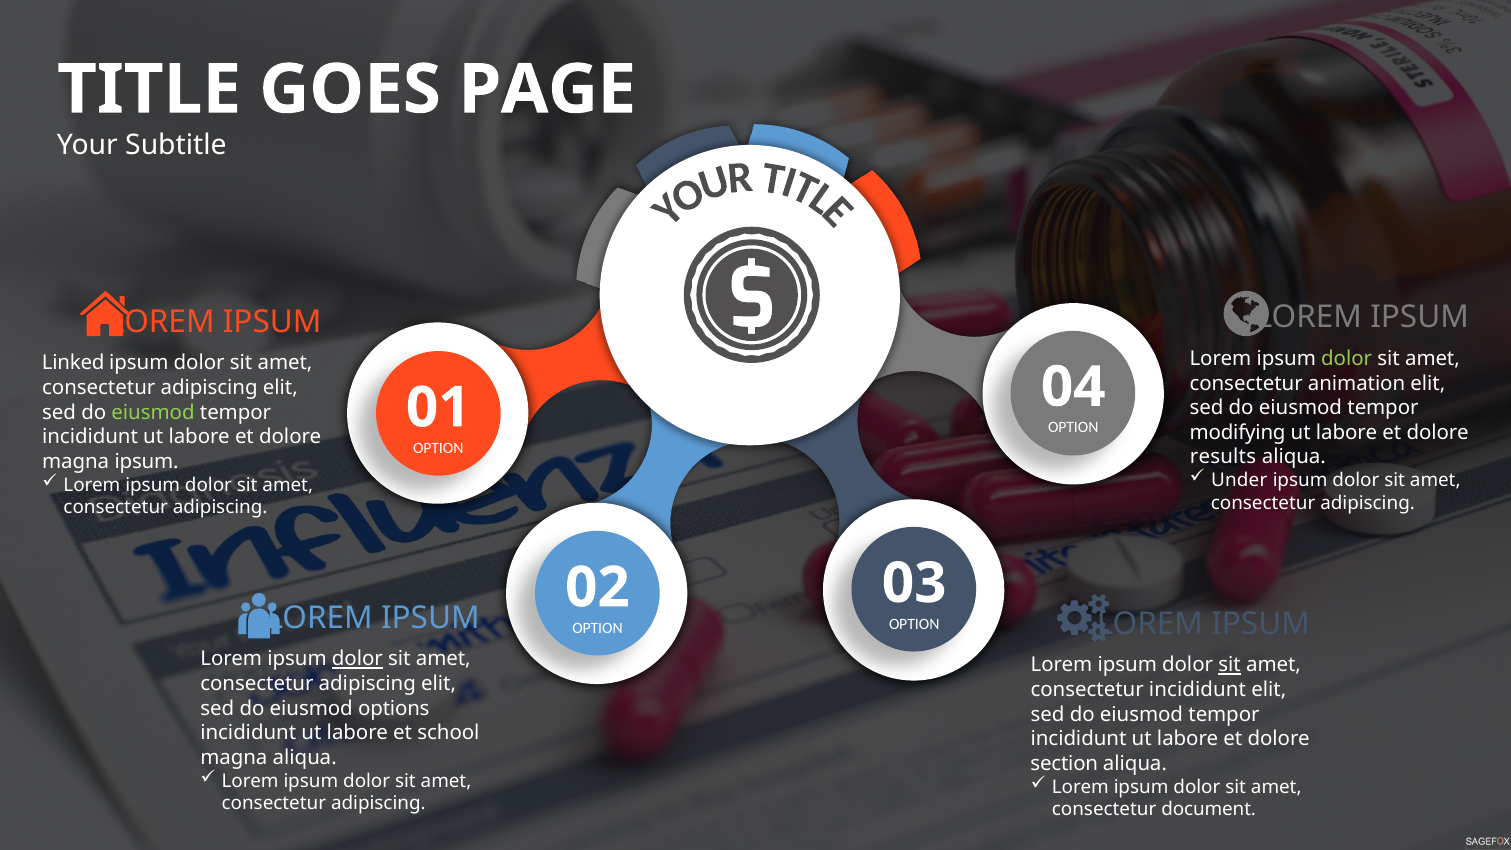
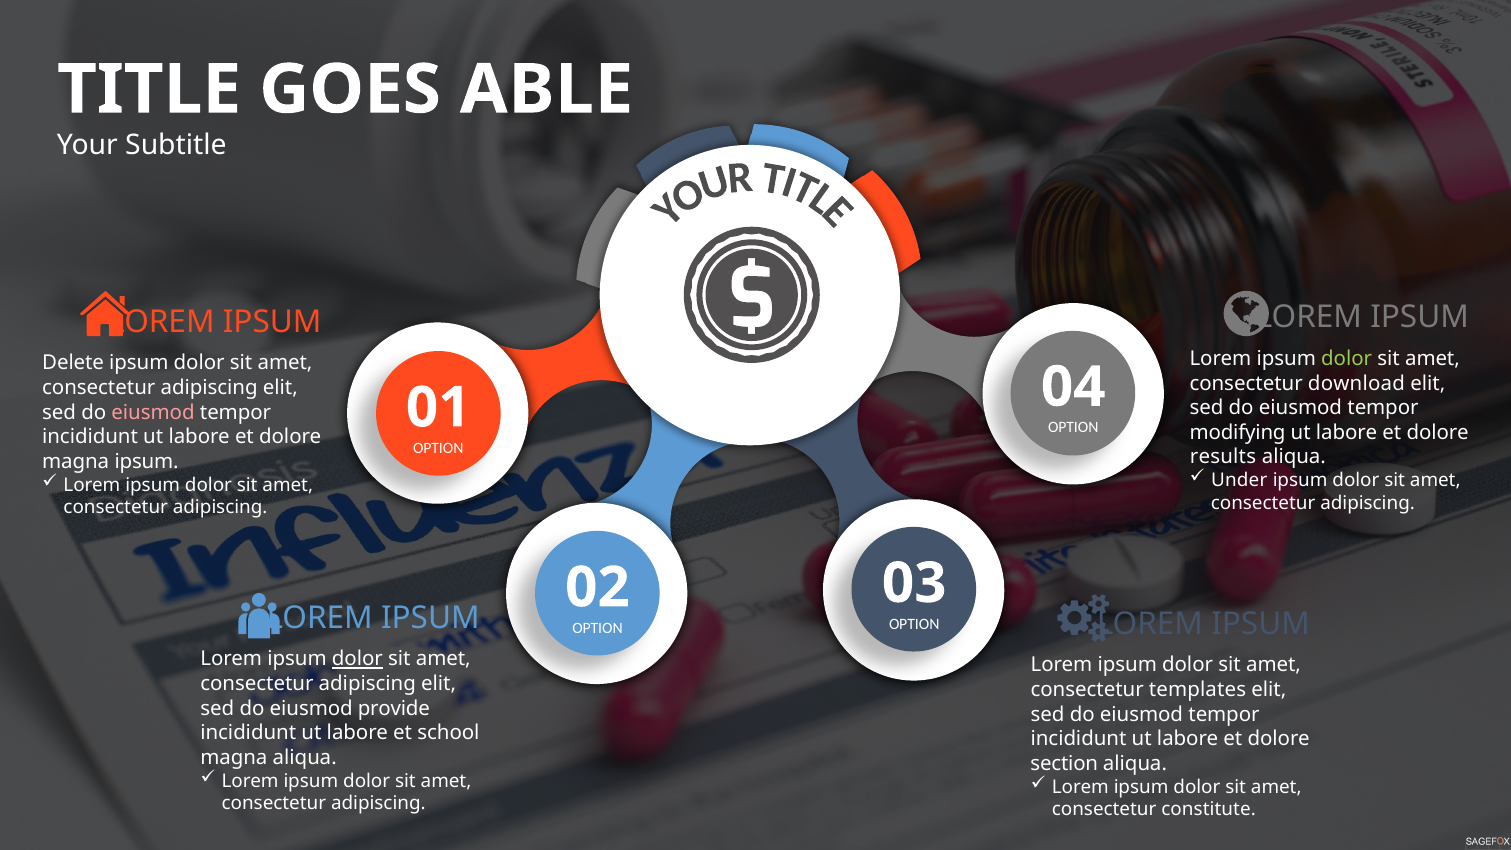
PAGE: PAGE -> ABLE
Linked: Linked -> Delete
animation: animation -> download
eiusmod at (153, 412) colour: light green -> pink
sit at (1230, 665) underline: present -> none
consectetur incididunt: incididunt -> templates
options: options -> provide
document: document -> constitute
